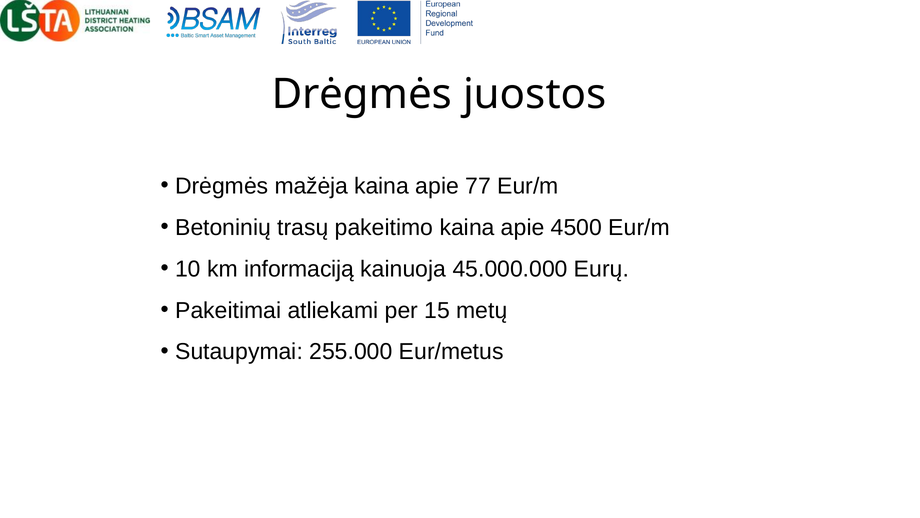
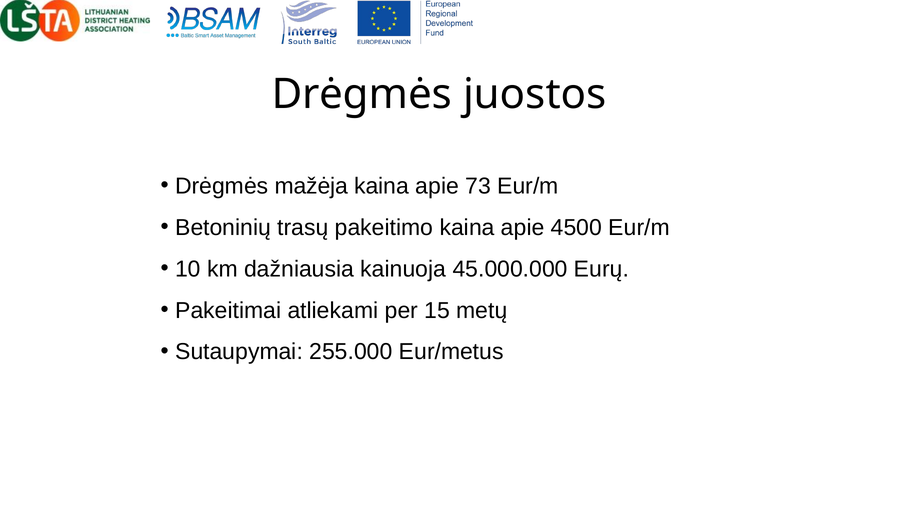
77: 77 -> 73
informaciją: informaciją -> dažniausia
